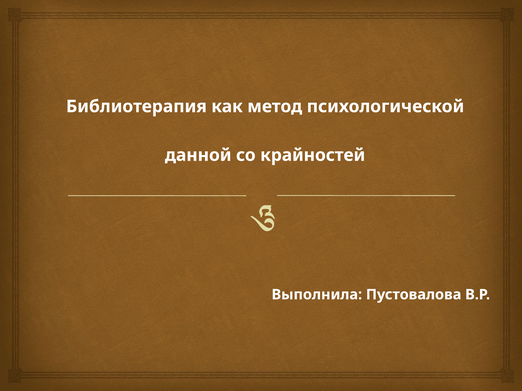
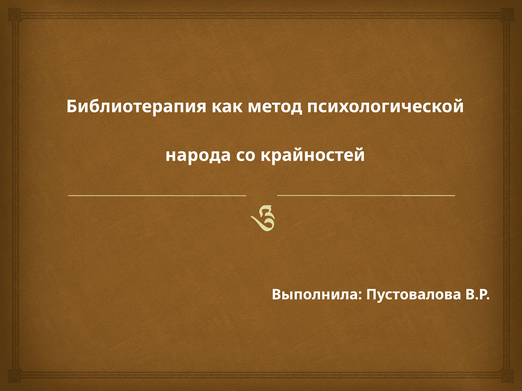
данной: данной -> народа
